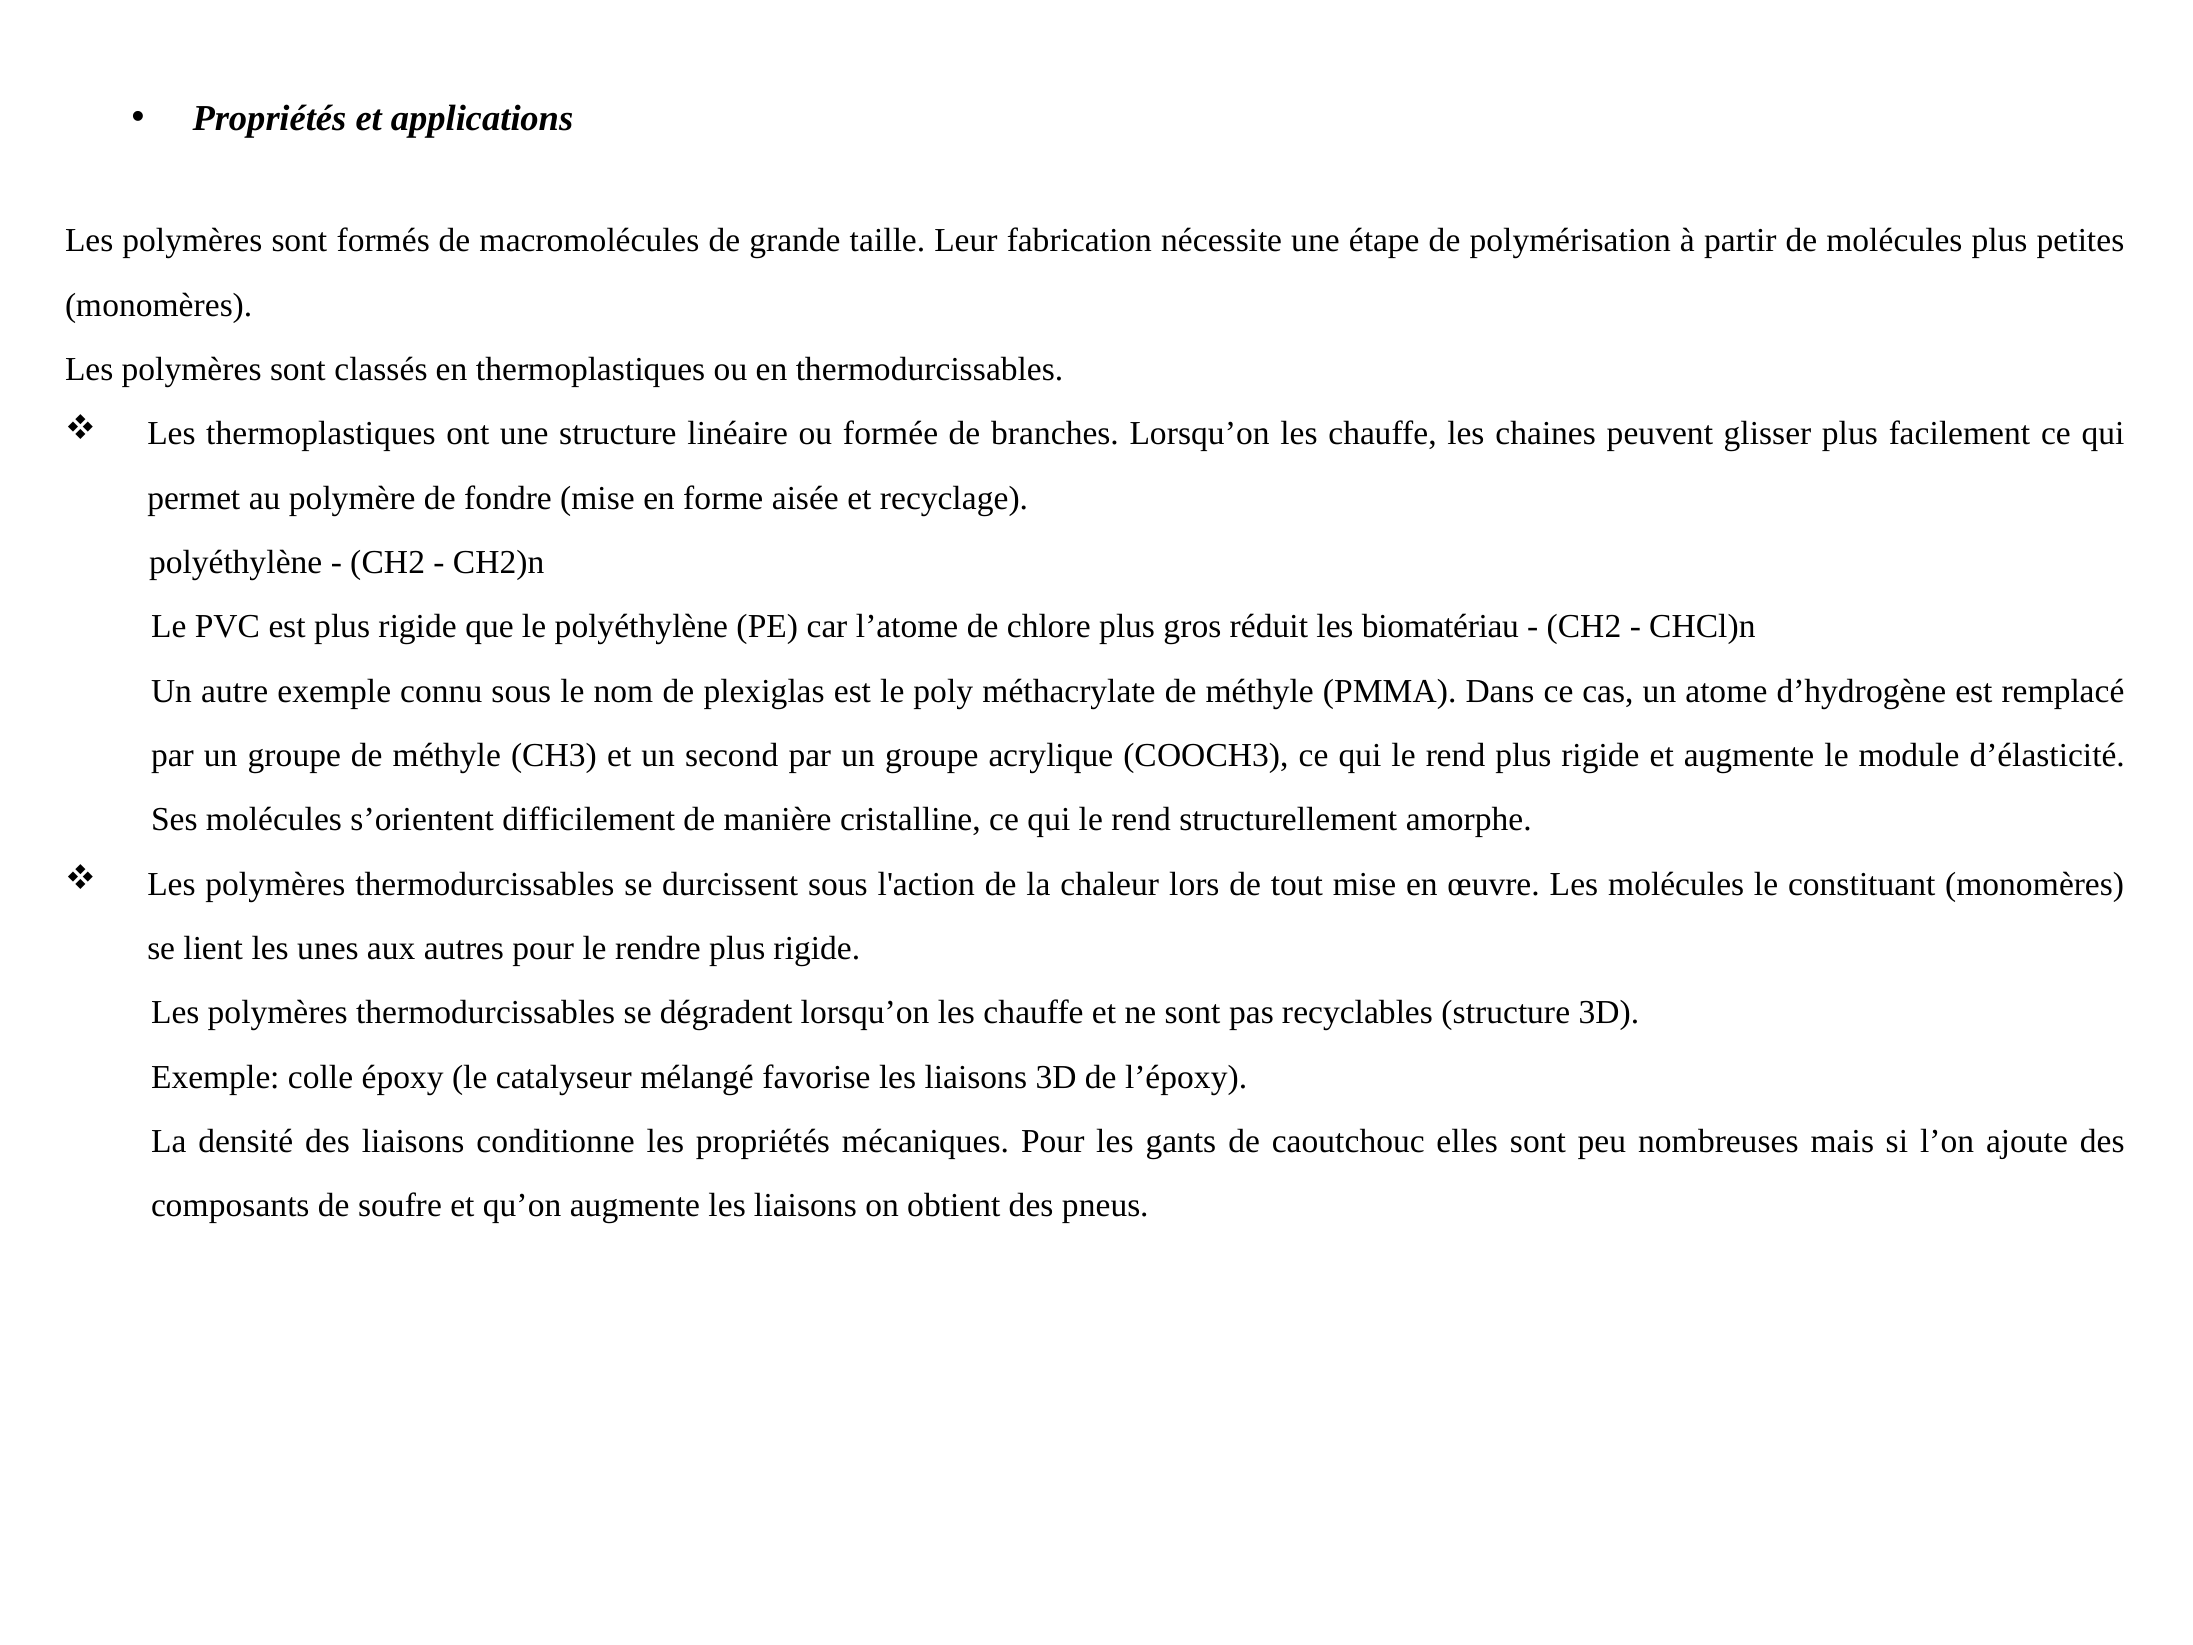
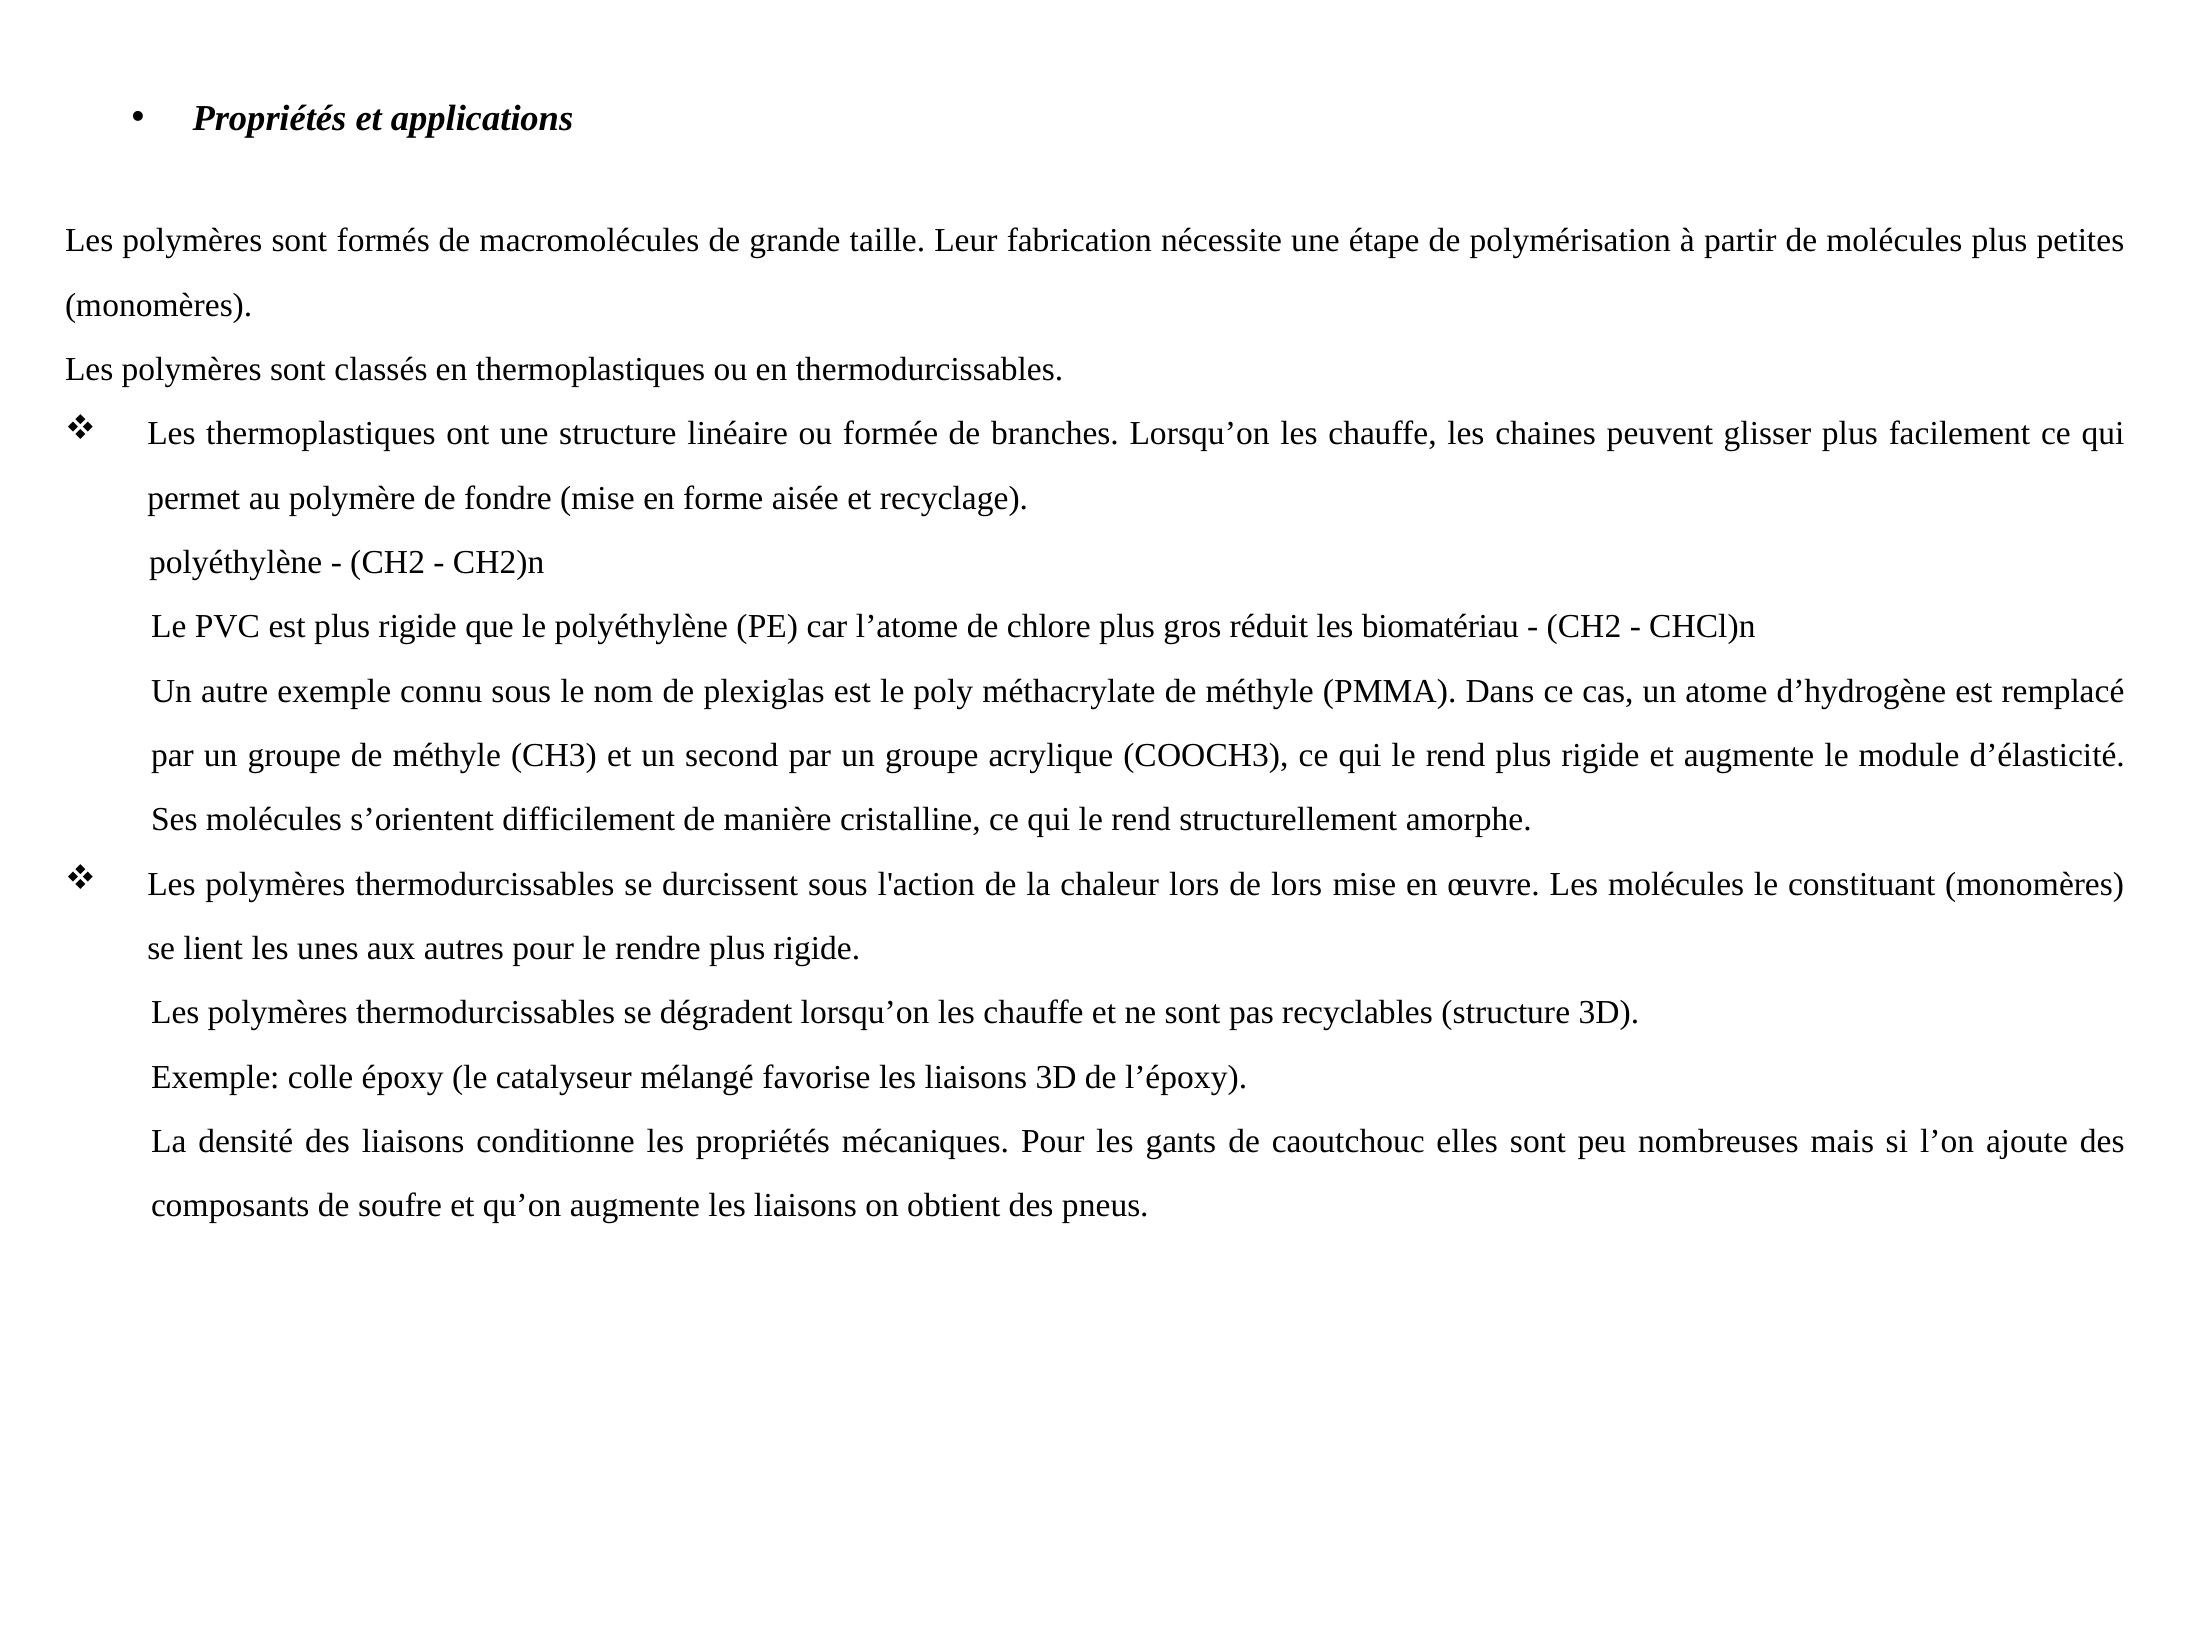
de tout: tout -> lors
